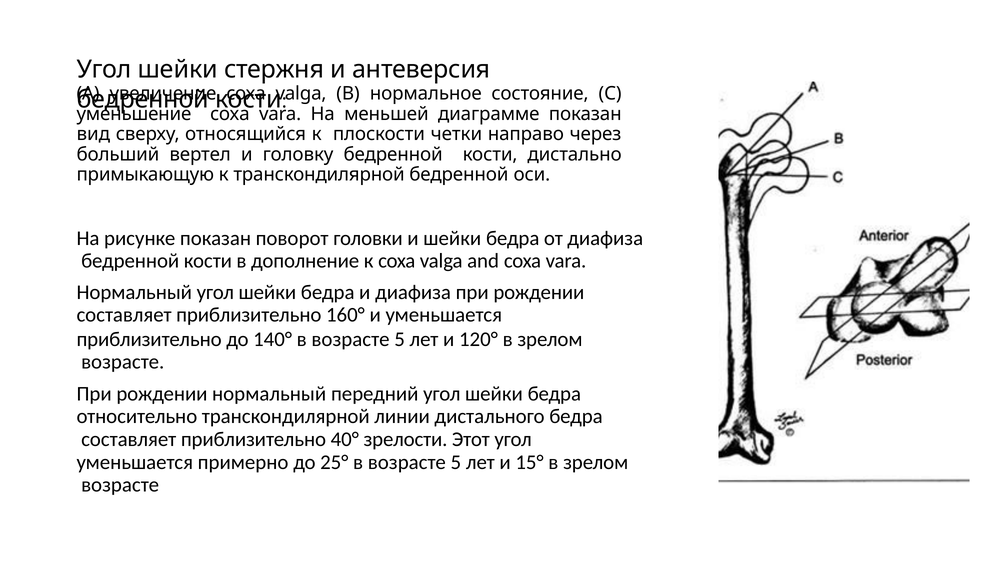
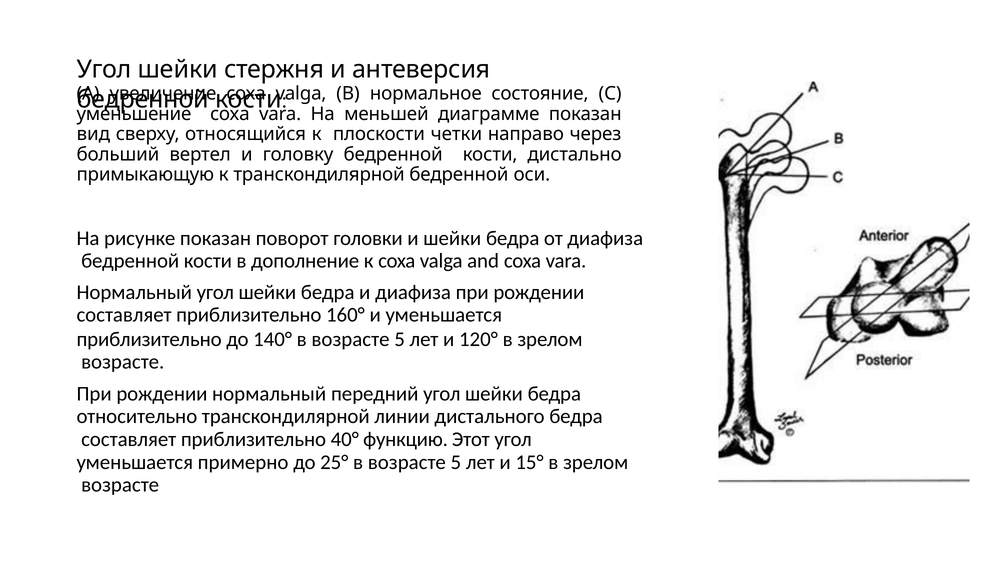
зрелости: зрелости -> функцию
